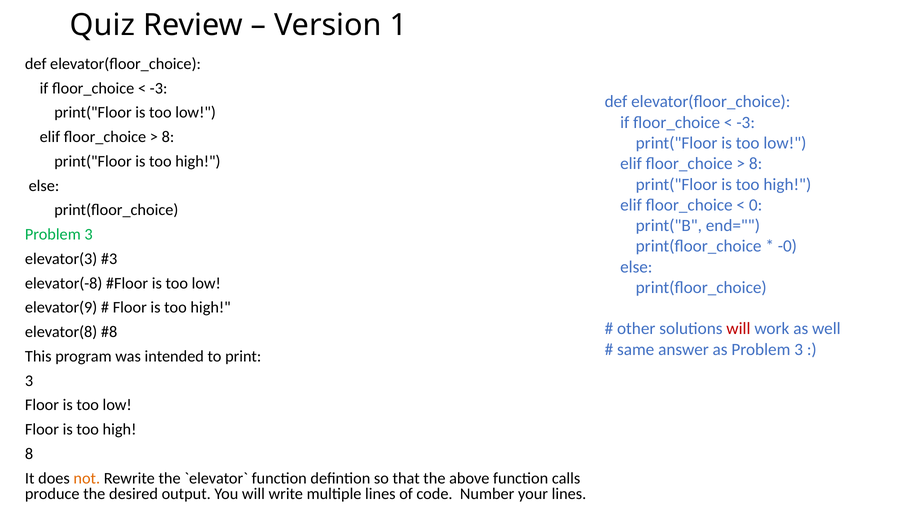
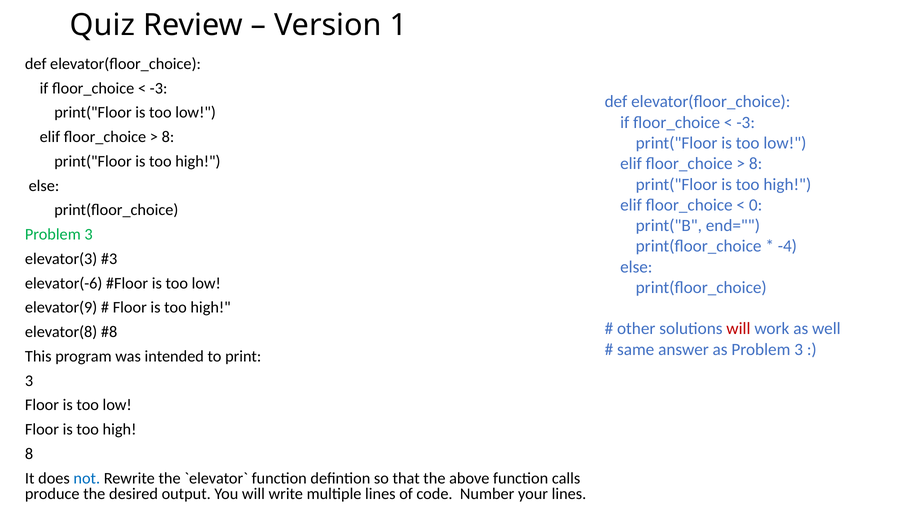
-0: -0 -> -4
elevator(-8: elevator(-8 -> elevator(-6
not colour: orange -> blue
